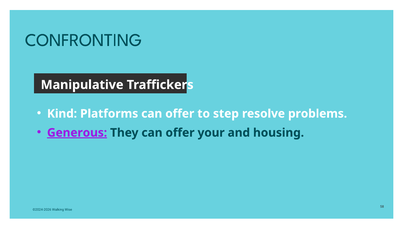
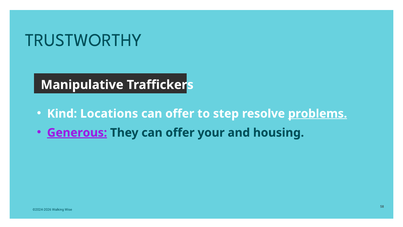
CONFRONTING: CONFRONTING -> TRUSTWORTHY
Platforms: Platforms -> Locations
problems underline: none -> present
